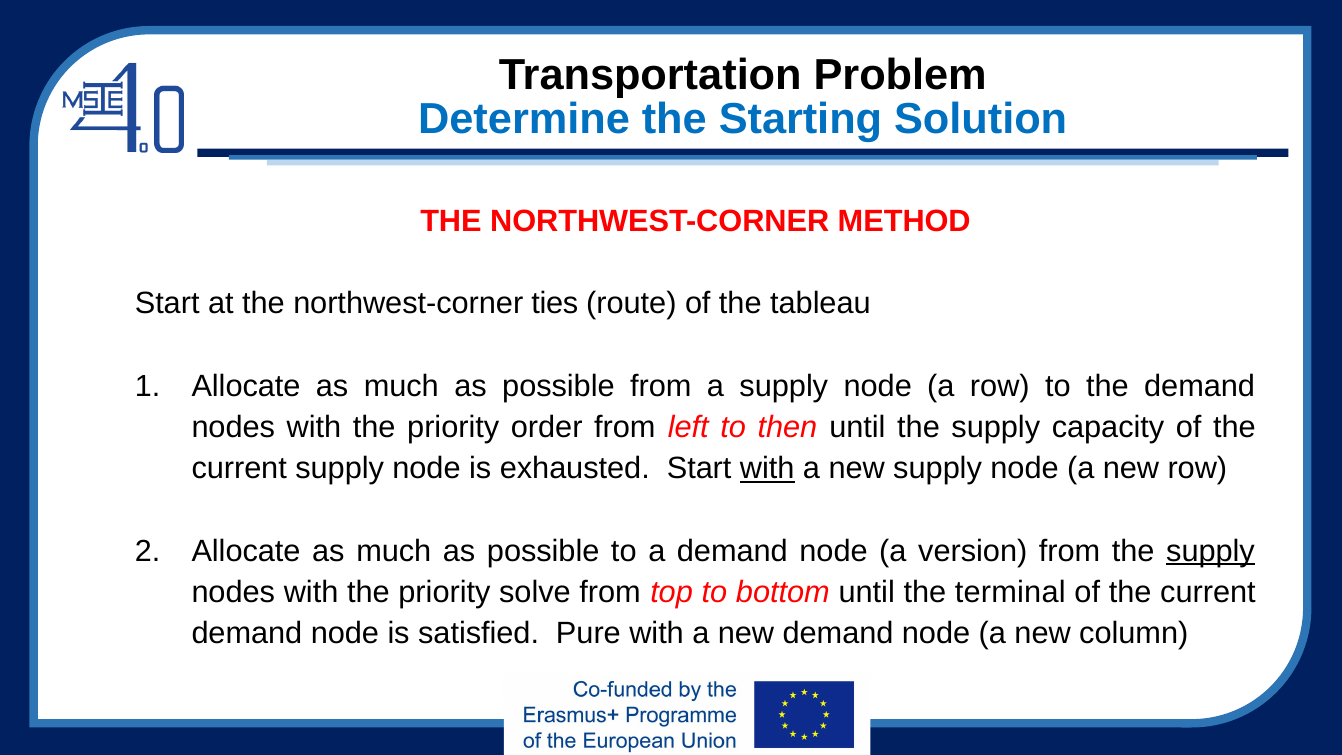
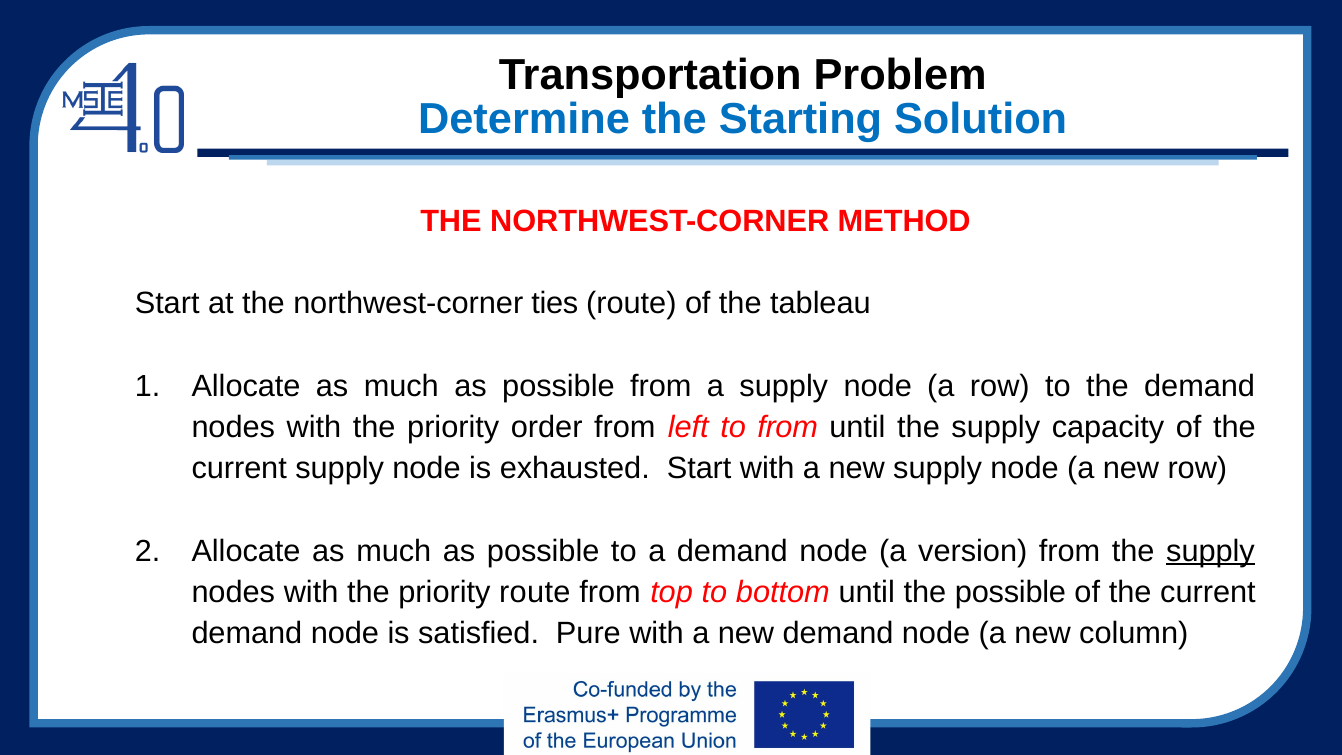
to then: then -> from
with at (767, 468) underline: present -> none
priority solve: solve -> route
the terminal: terminal -> possible
